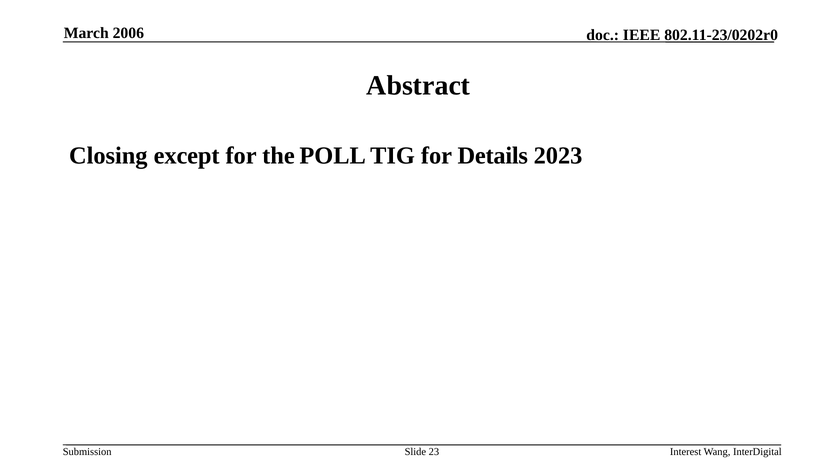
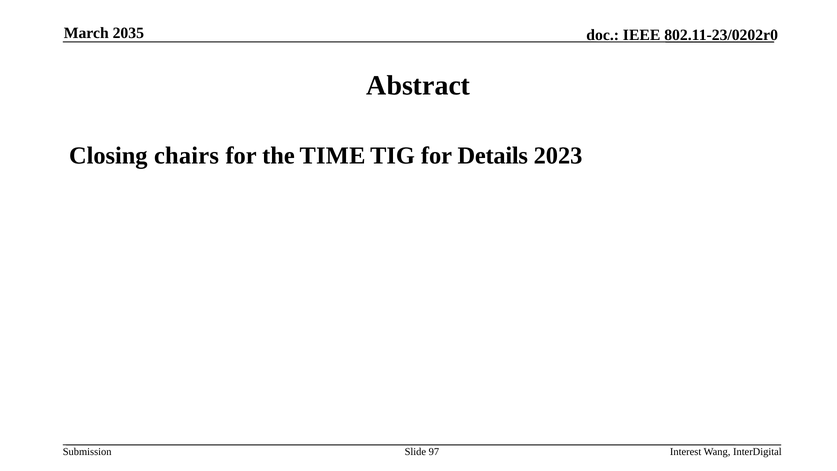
2006: 2006 -> 2035
except: except -> chairs
POLL: POLL -> TIME
23: 23 -> 97
